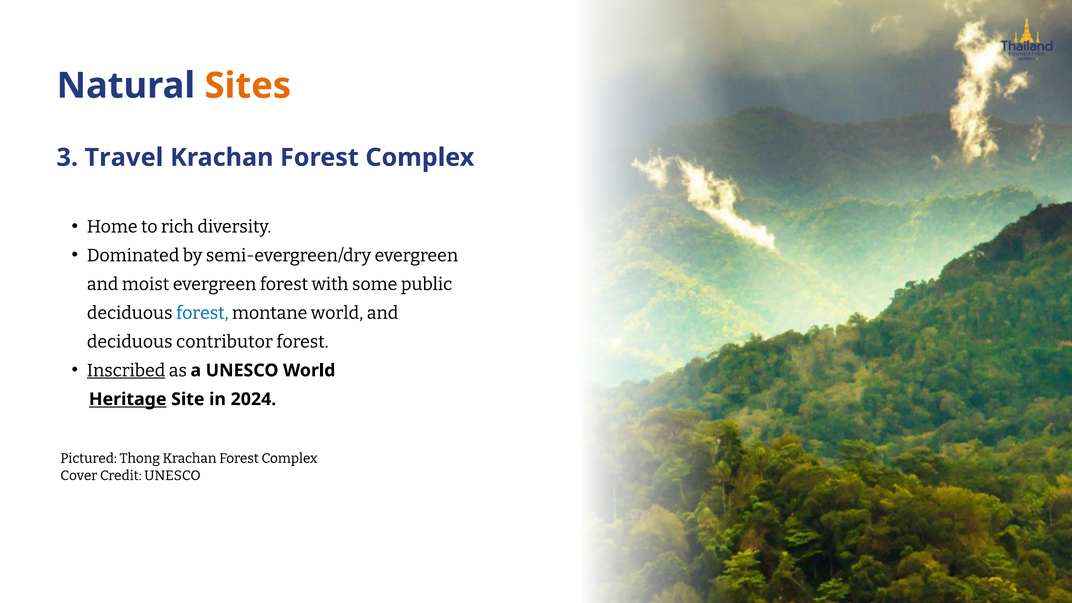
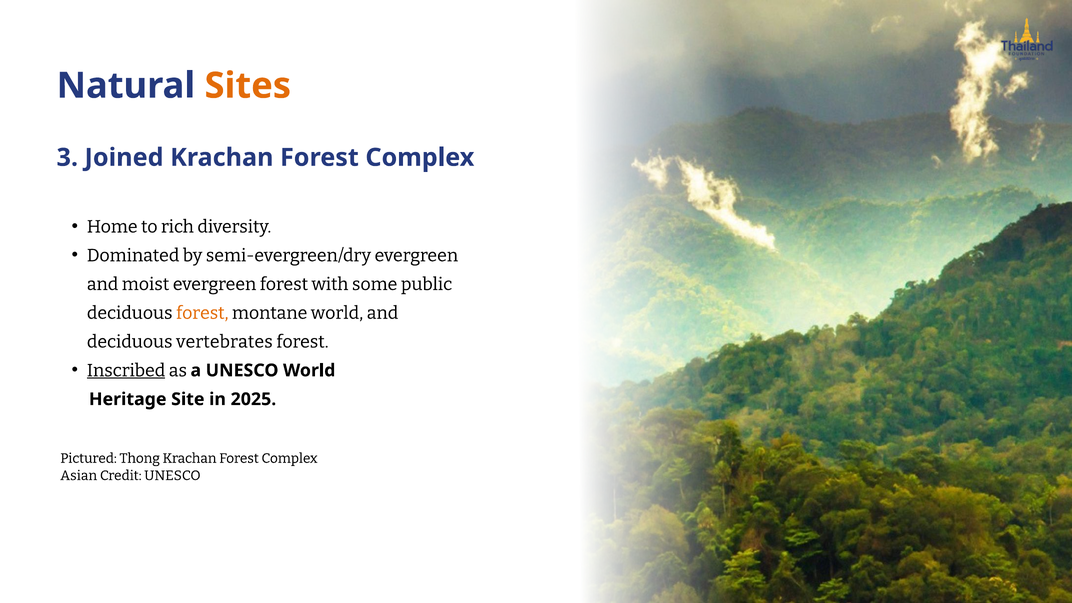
Travel: Travel -> Joined
forest at (202, 313) colour: blue -> orange
contributor: contributor -> vertebrates
Heritage underline: present -> none
2024: 2024 -> 2025
Cover: Cover -> Asian
